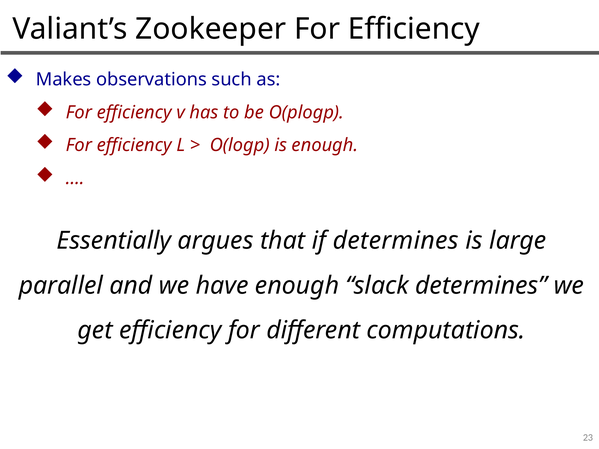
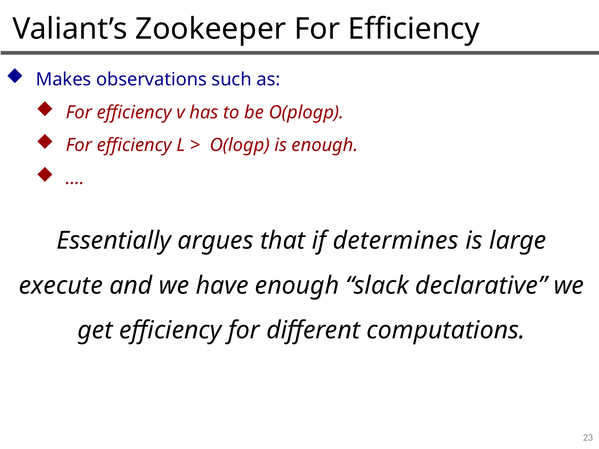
parallel: parallel -> execute
slack determines: determines -> declarative
